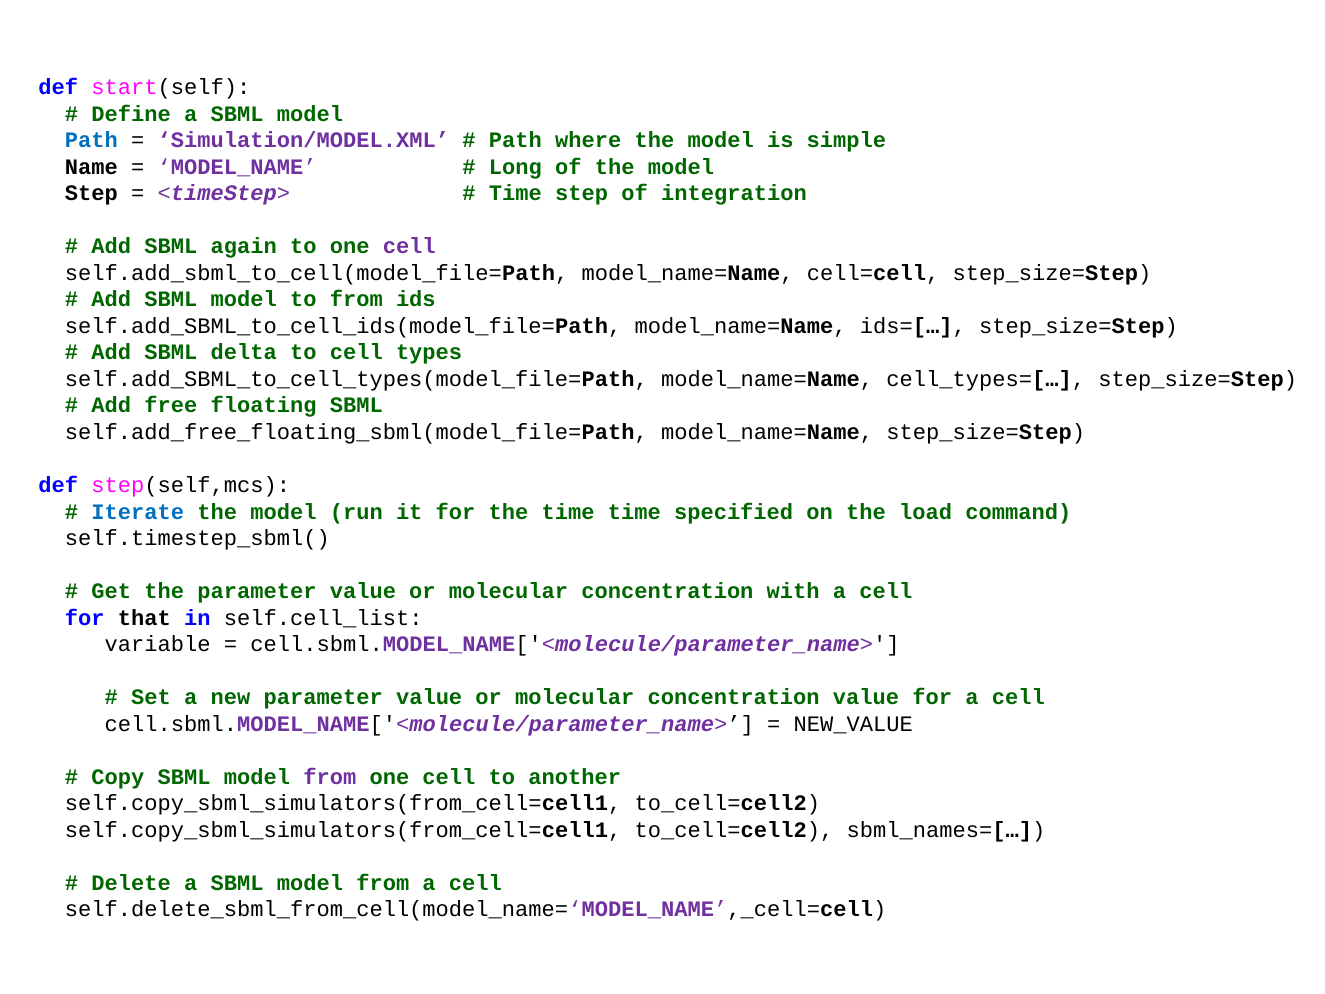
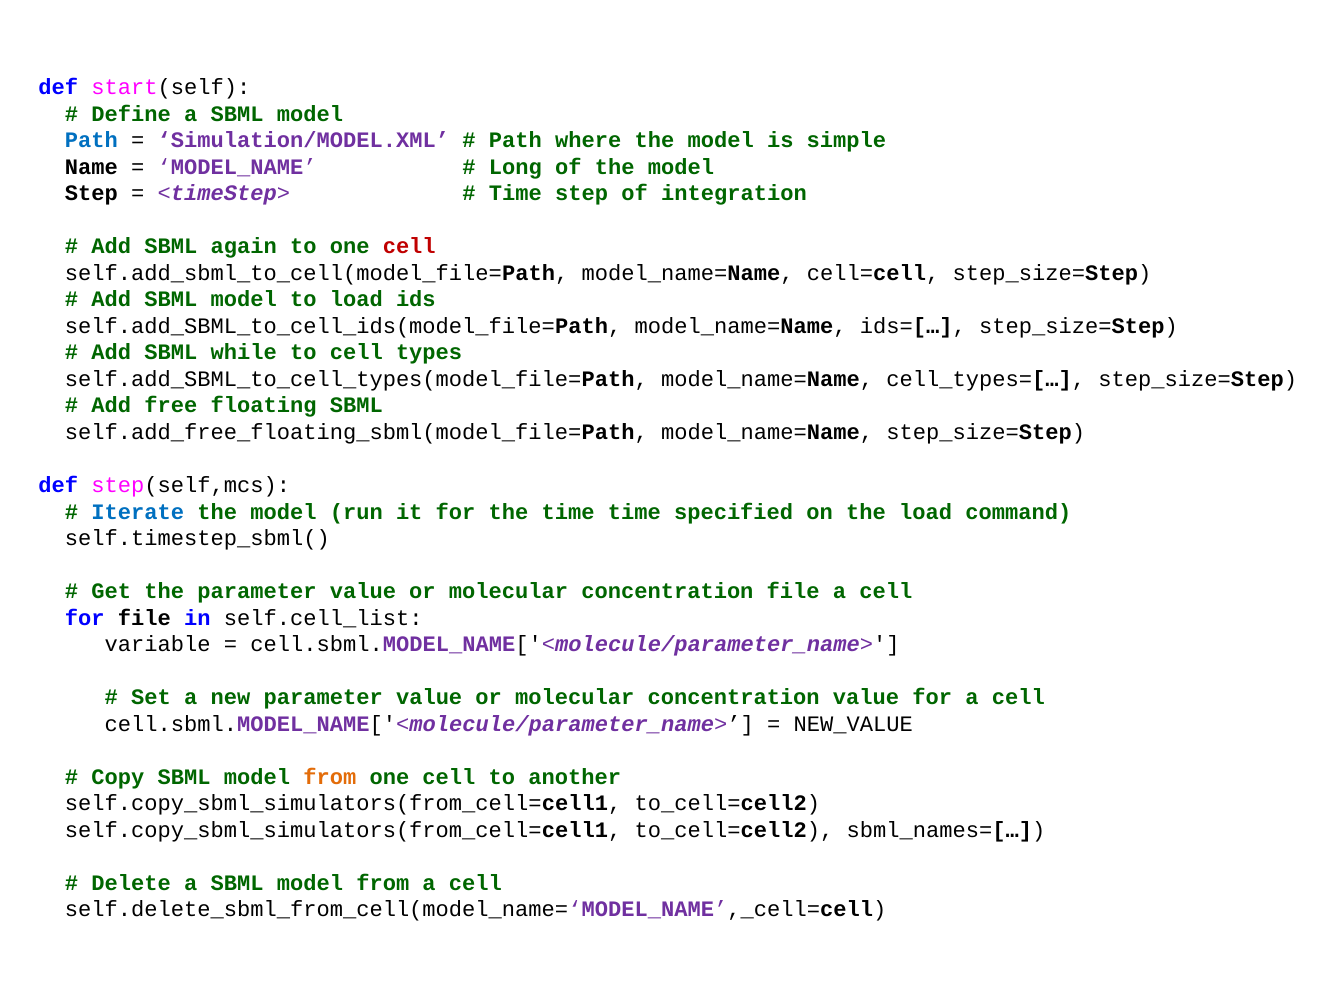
cell at (409, 247) colour: purple -> red
to from: from -> load
delta: delta -> while
concentration with: with -> file
for that: that -> file
from at (330, 777) colour: purple -> orange
